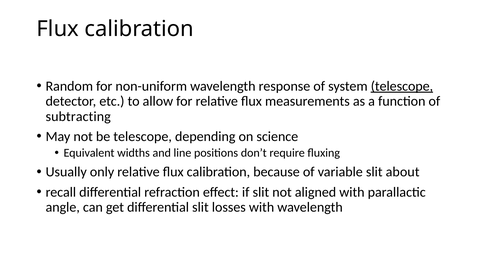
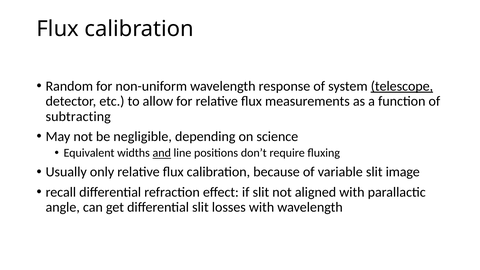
be telescope: telescope -> negligible
and underline: none -> present
about: about -> image
